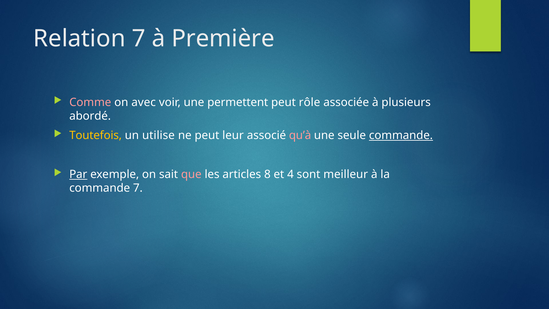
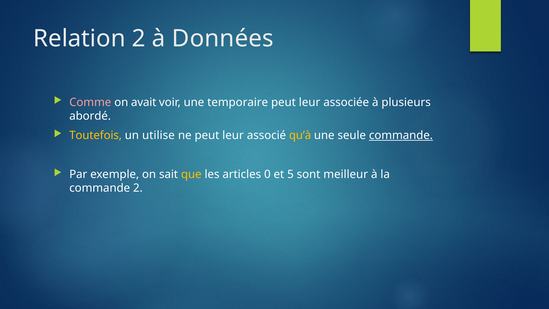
Relation 7: 7 -> 2
Première: Première -> Données
avec: avec -> avait
permettent: permettent -> temporaire
rôle at (310, 102): rôle -> leur
qu’à colour: pink -> yellow
Par underline: present -> none
que colour: pink -> yellow
8: 8 -> 0
4: 4 -> 5
commande 7: 7 -> 2
